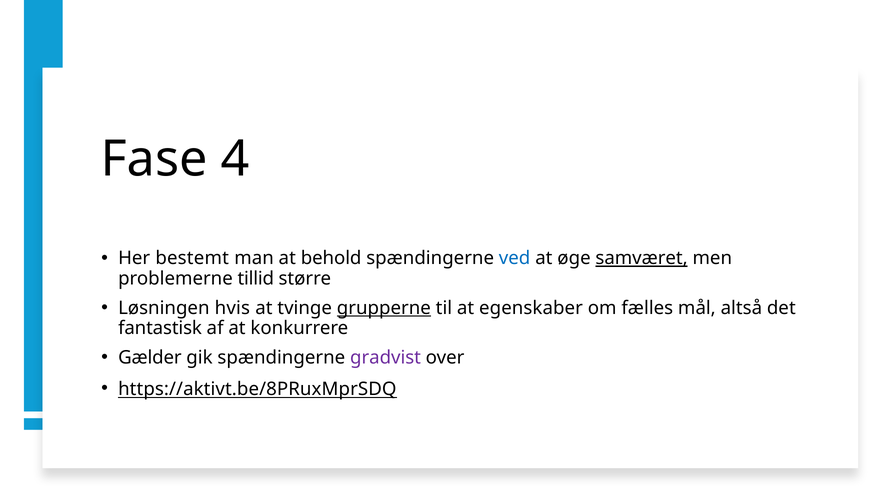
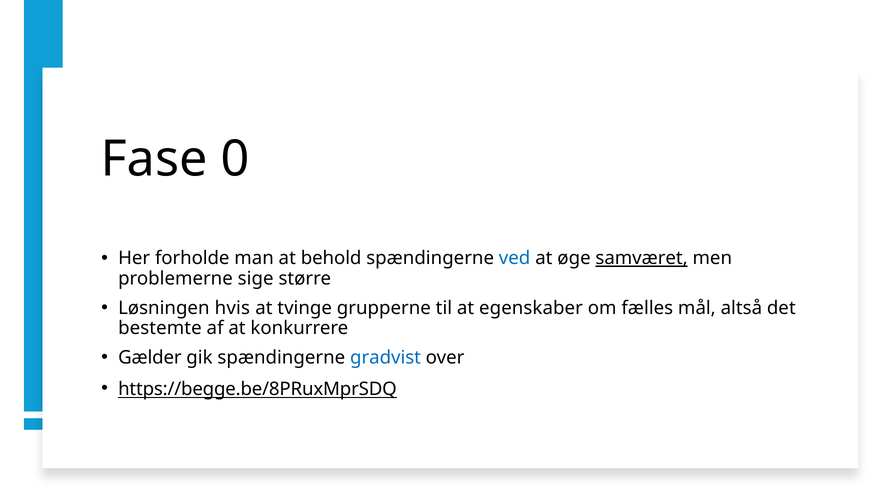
4: 4 -> 0
bestemt: bestemt -> forholde
tillid: tillid -> sige
grupperne underline: present -> none
fantastisk: fantastisk -> bestemte
gradvist colour: purple -> blue
https://aktivt.be/8PRuxMprSDQ: https://aktivt.be/8PRuxMprSDQ -> https://begge.be/8PRuxMprSDQ
